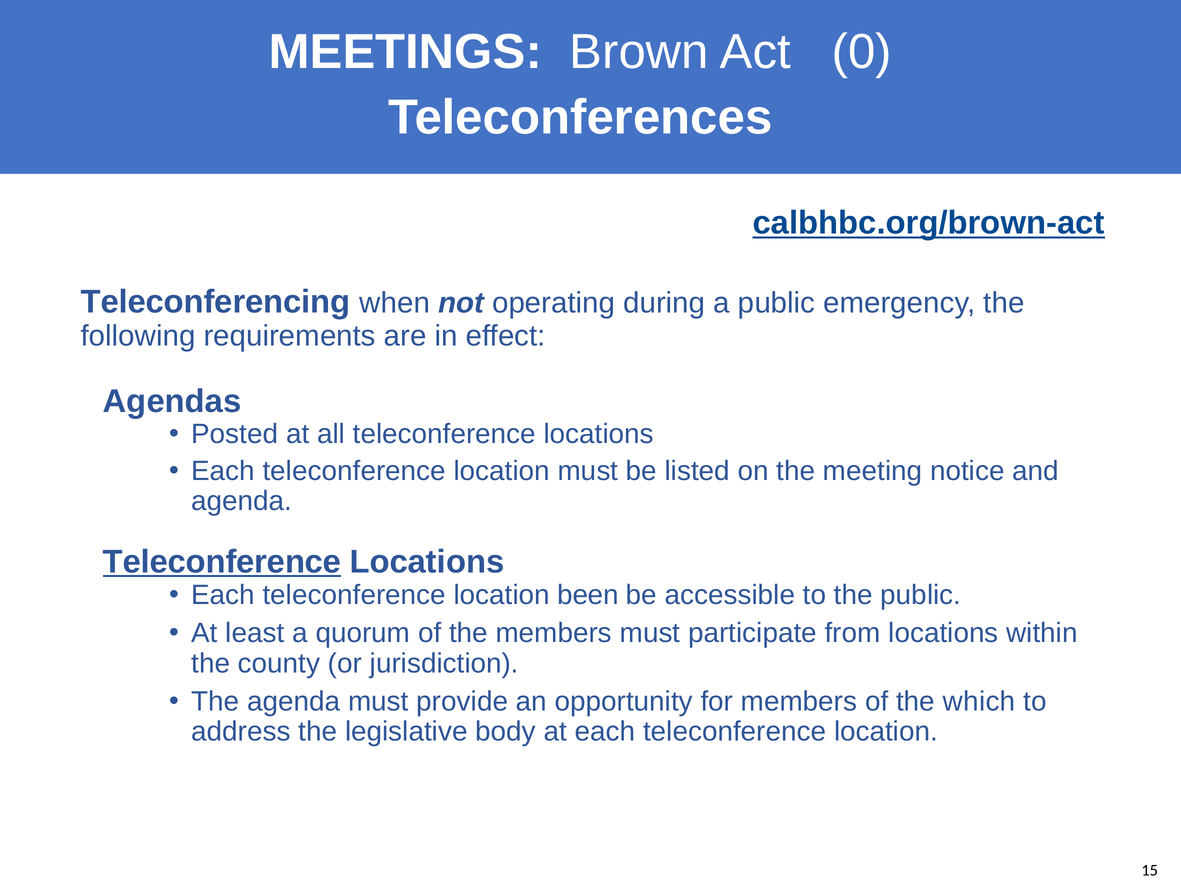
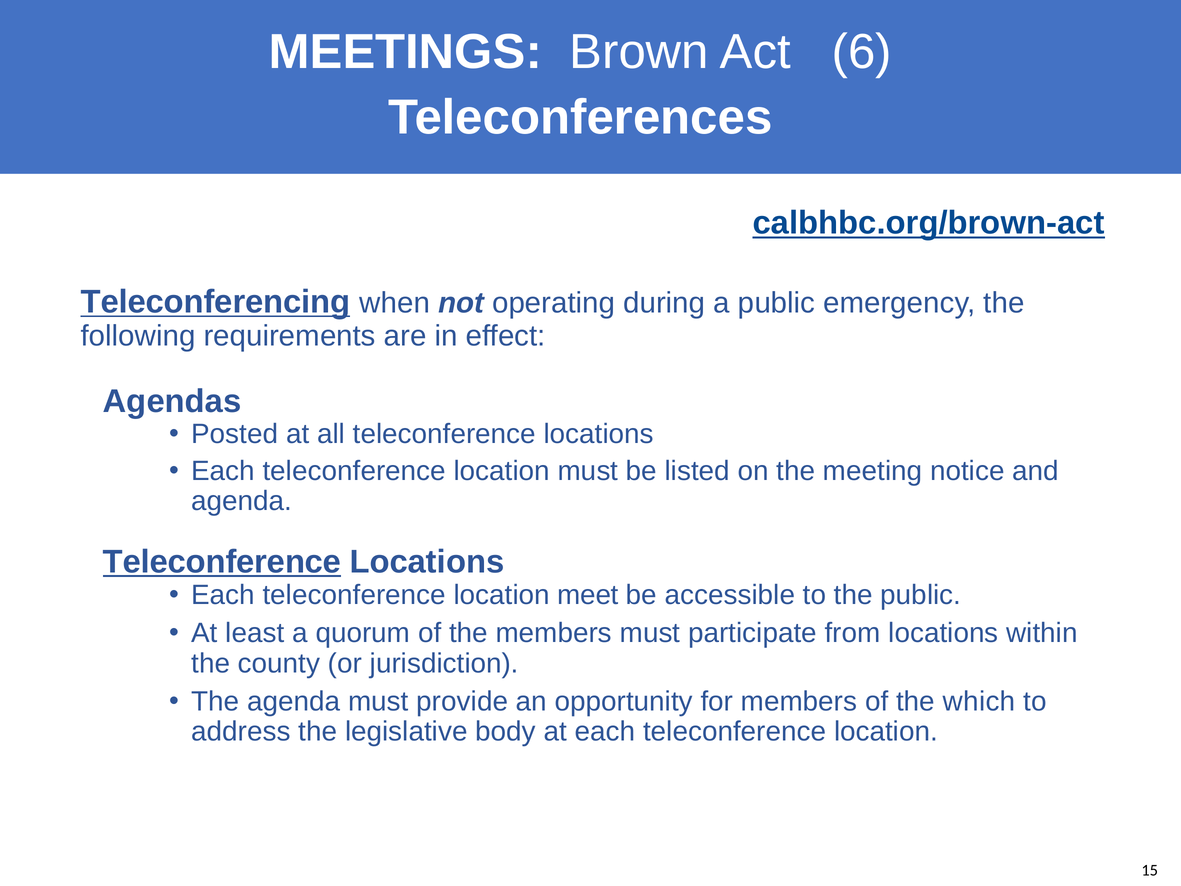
0: 0 -> 6
Teleconferencing underline: none -> present
been: been -> meet
